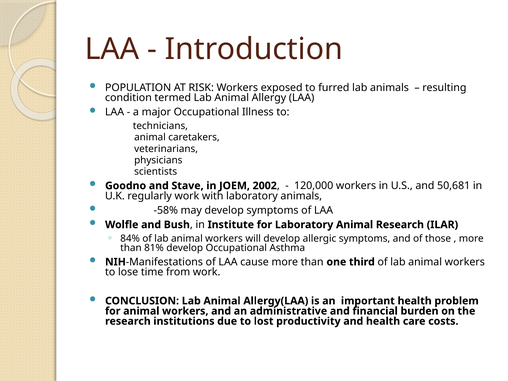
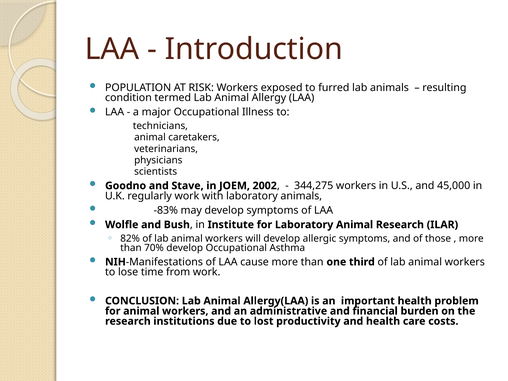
120,000: 120,000 -> 344,275
50,681: 50,681 -> 45,000
-58%: -58% -> -83%
84%: 84% -> 82%
81%: 81% -> 70%
